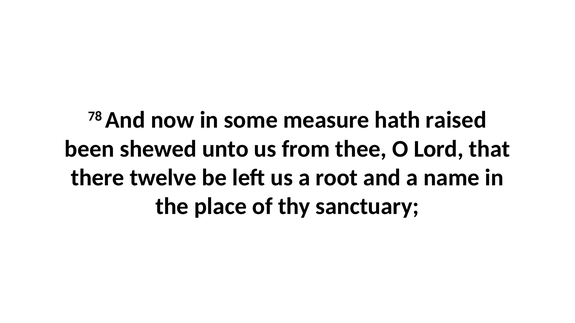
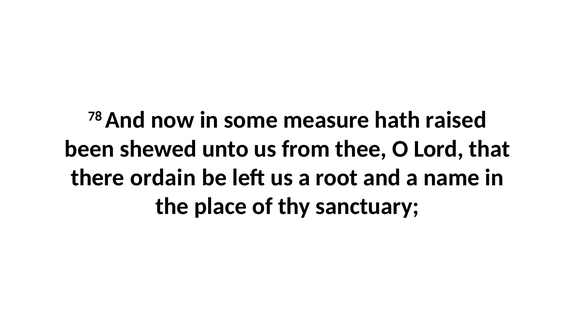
twelve: twelve -> ordain
